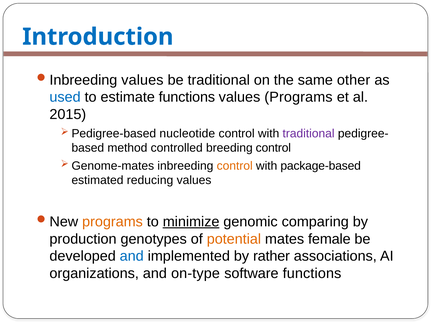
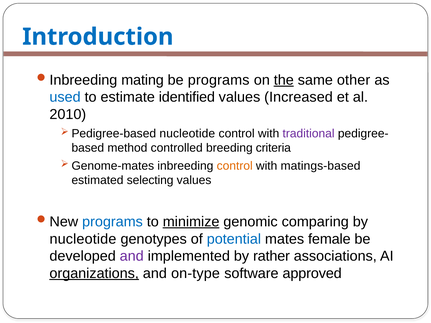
values at (142, 80): values -> mating
be traditional: traditional -> programs
the underline: none -> present
estimate functions: functions -> identified
values Programs: Programs -> Increased
2015: 2015 -> 2010
breeding control: control -> criteria
package-based: package-based -> matings-based
reducing: reducing -> selecting
programs at (112, 222) colour: orange -> blue
production at (83, 239): production -> nucleotide
potential colour: orange -> blue
and at (132, 256) colour: blue -> purple
organizations underline: none -> present
software functions: functions -> approved
